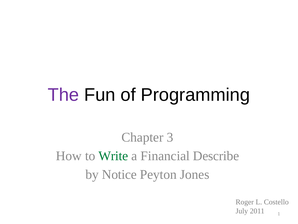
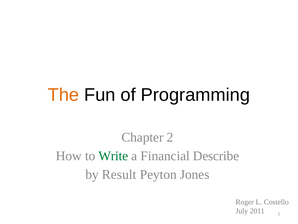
The colour: purple -> orange
3: 3 -> 2
Notice: Notice -> Result
